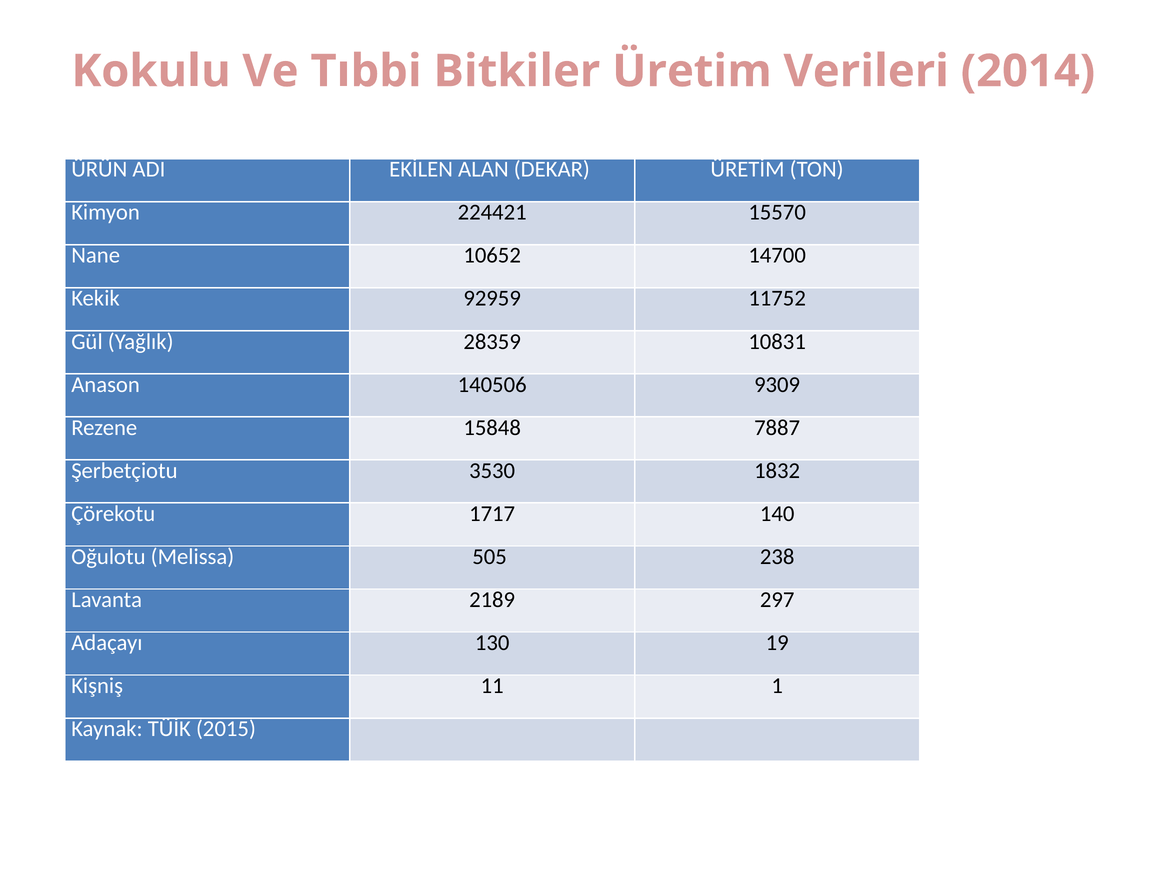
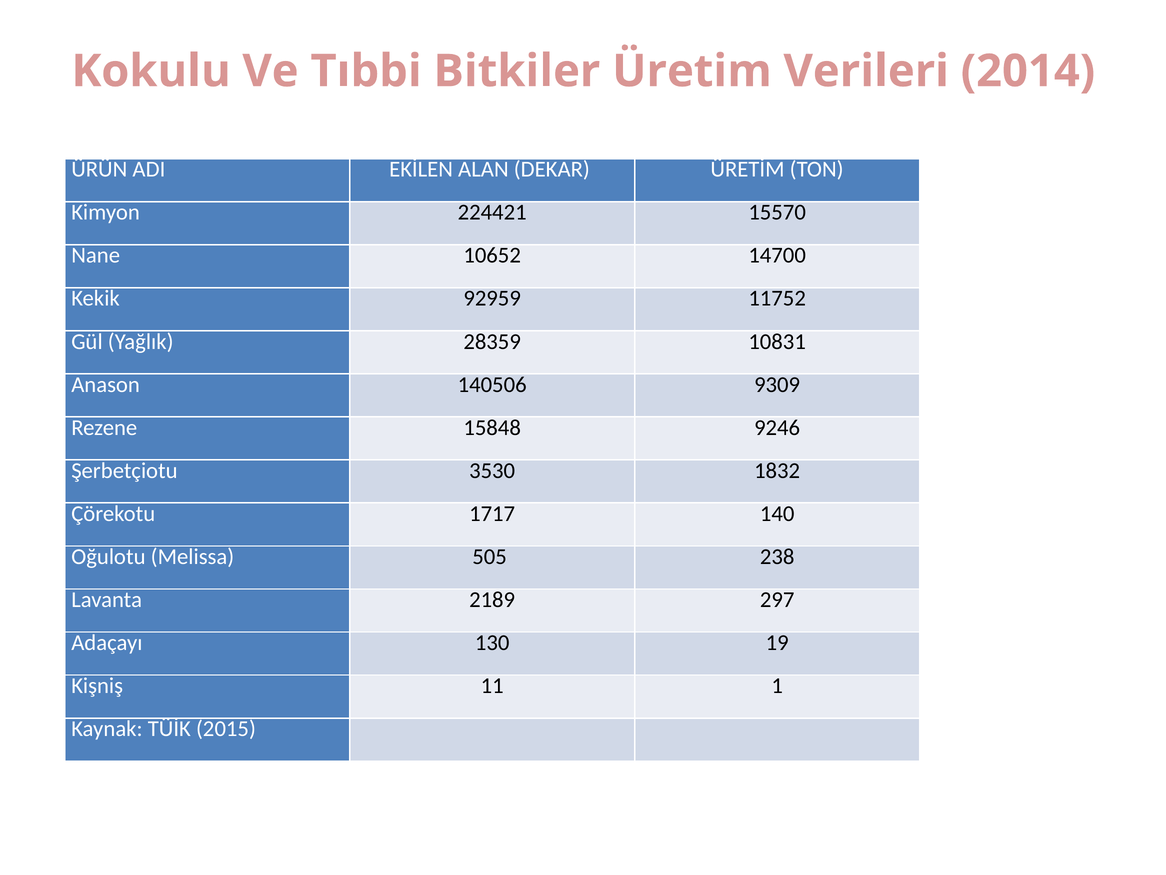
7887: 7887 -> 9246
